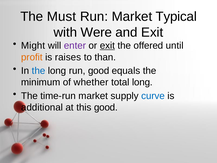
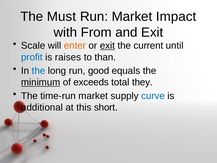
Typical: Typical -> Impact
Were: Were -> From
Might: Might -> Scale
enter colour: purple -> orange
offered: offered -> current
profit colour: orange -> blue
minimum underline: none -> present
whether: whether -> exceeds
total long: long -> they
this good: good -> short
